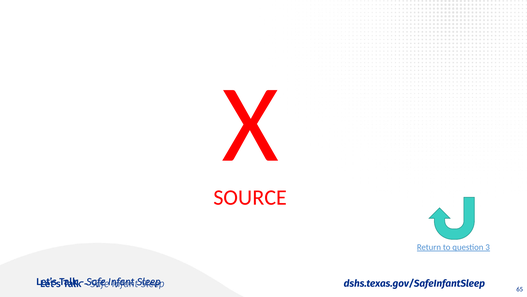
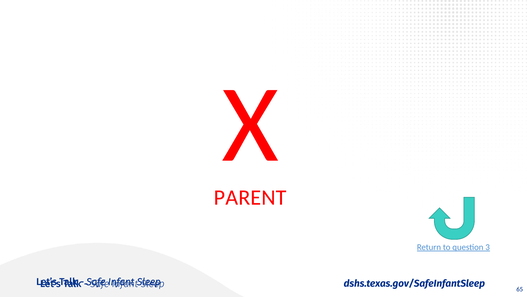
SOURCE: SOURCE -> PARENT
